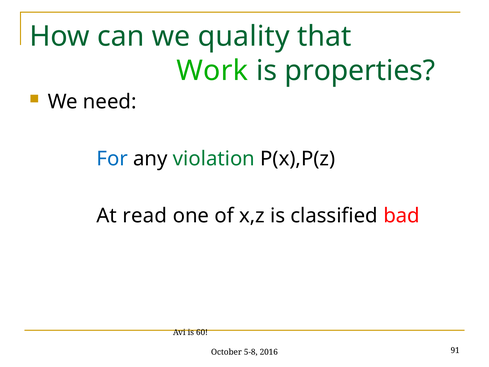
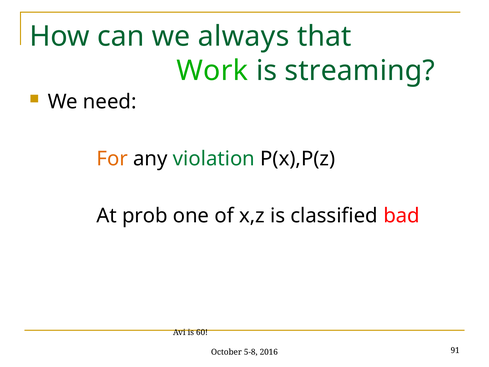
quality: quality -> always
properties: properties -> streaming
For colour: blue -> orange
read: read -> prob
